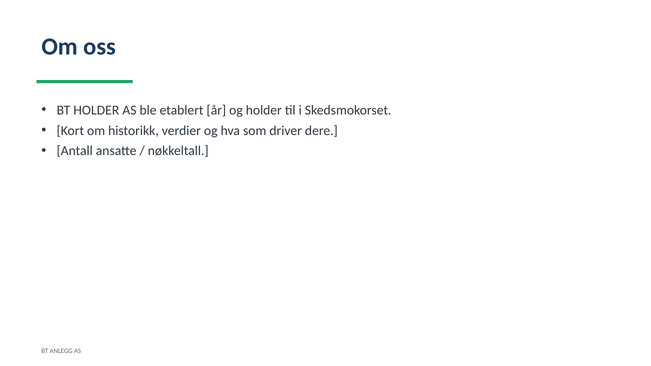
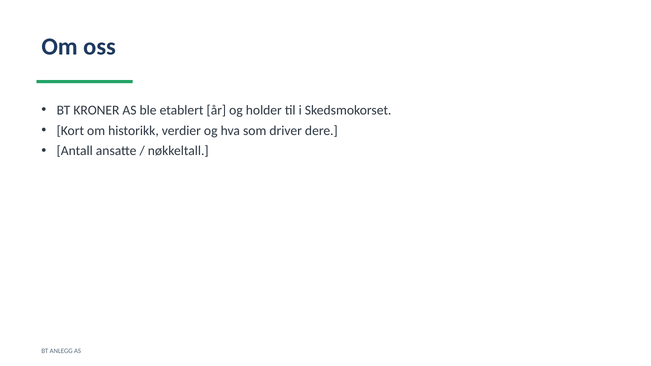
BT HOLDER: HOLDER -> KRONER
